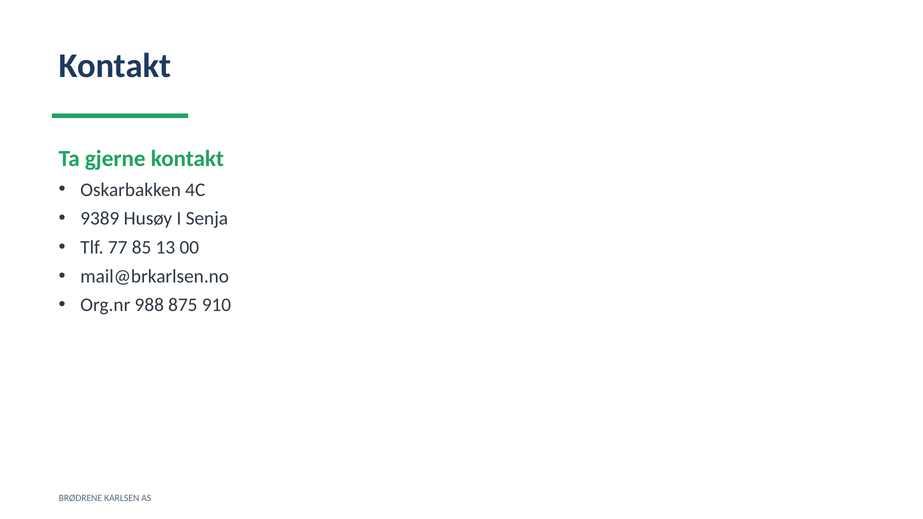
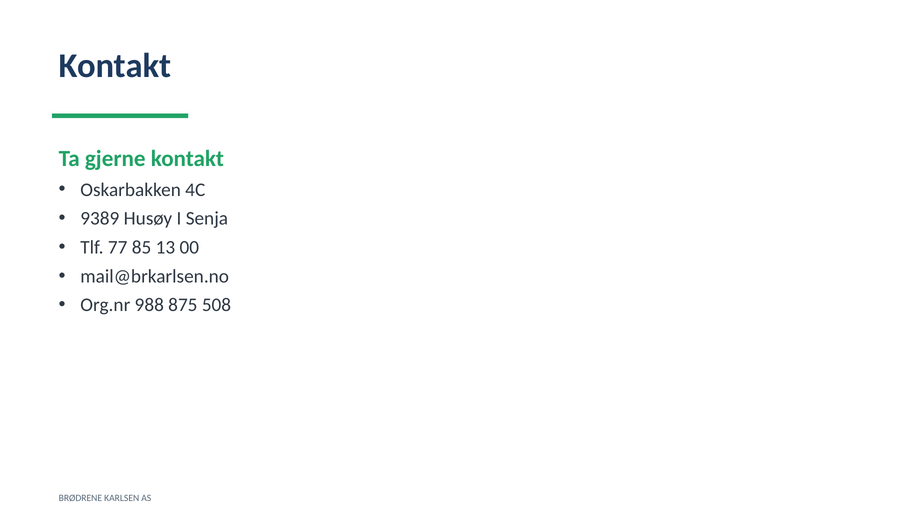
910: 910 -> 508
